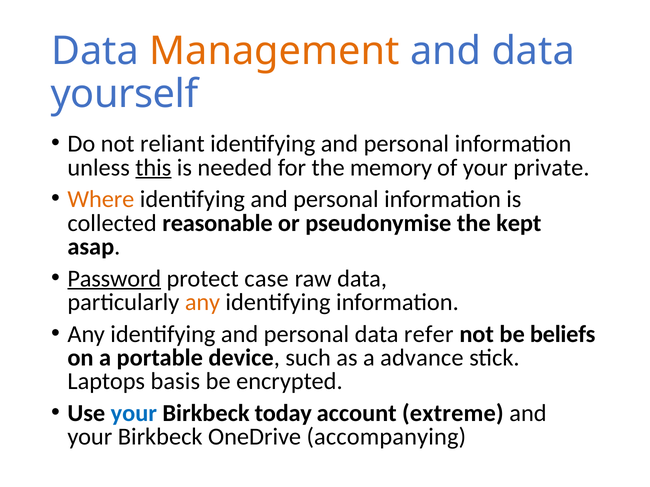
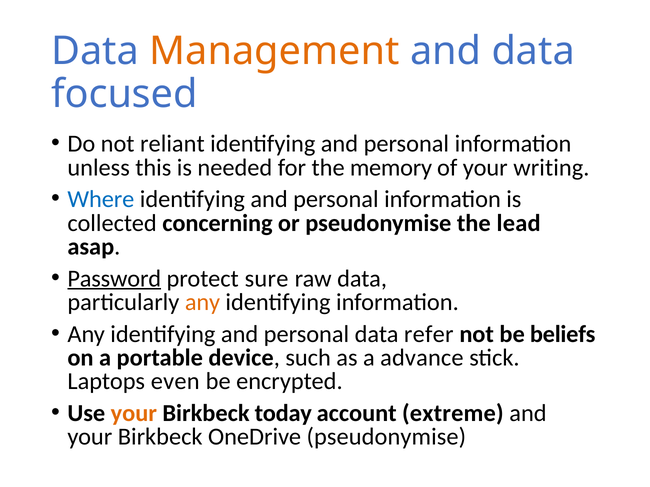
yourself: yourself -> focused
this underline: present -> none
private: private -> writing
Where colour: orange -> blue
reasonable: reasonable -> concerning
kept: kept -> lead
case: case -> sure
basis: basis -> even
your at (134, 414) colour: blue -> orange
OneDrive accompanying: accompanying -> pseudonymise
